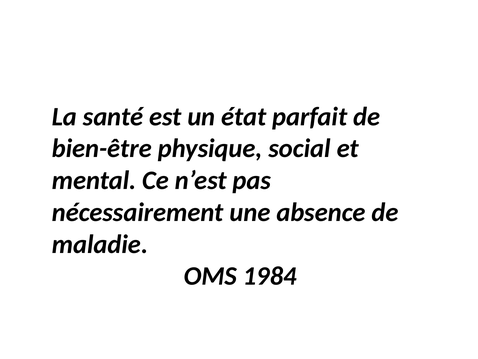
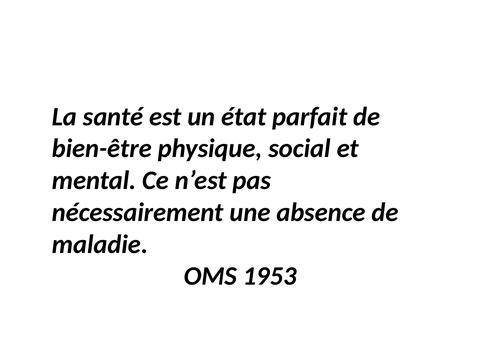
1984: 1984 -> 1953
